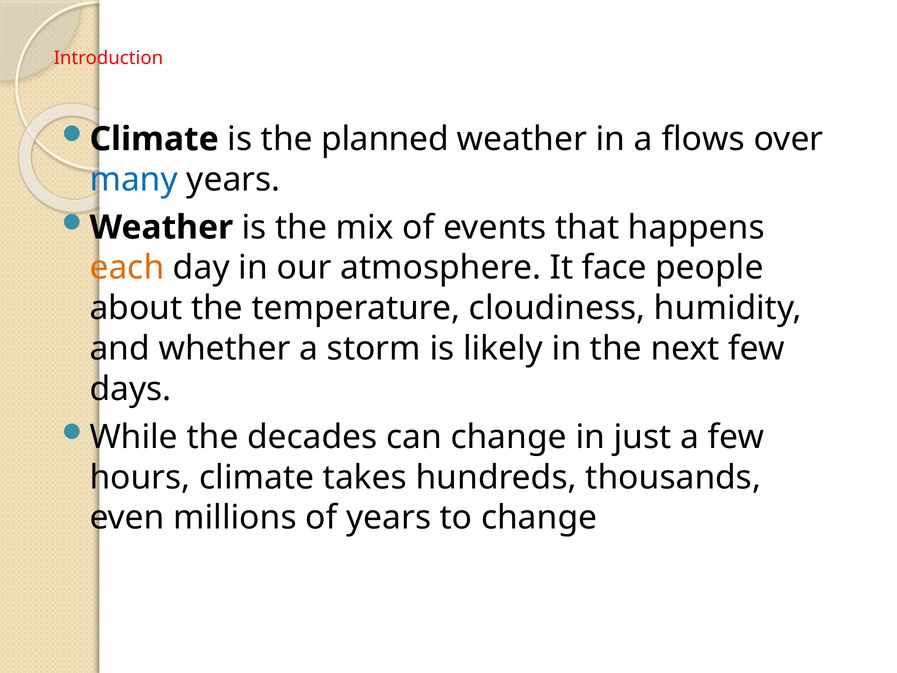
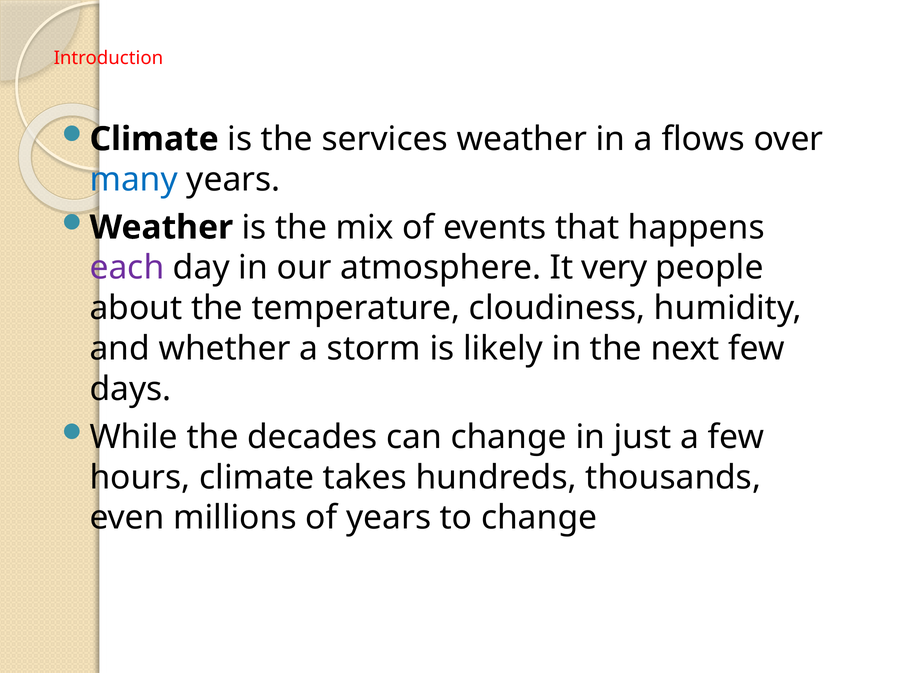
planned: planned -> services
each colour: orange -> purple
face: face -> very
